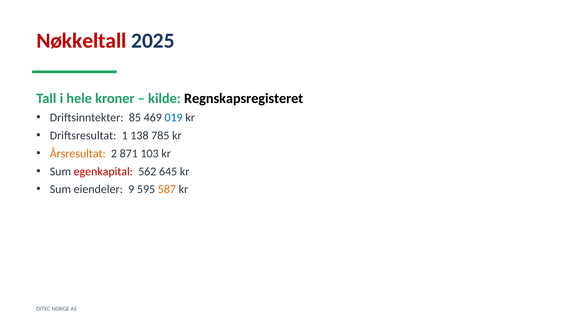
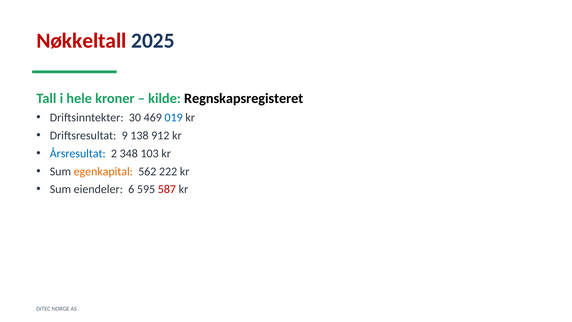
85: 85 -> 30
1: 1 -> 9
785: 785 -> 912
Årsresultat colour: orange -> blue
871: 871 -> 348
egenkapital colour: red -> orange
645: 645 -> 222
9: 9 -> 6
587 colour: orange -> red
